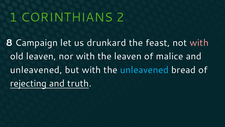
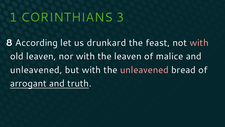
2: 2 -> 3
Campaign: Campaign -> According
unleavened at (144, 70) colour: light blue -> pink
rejecting: rejecting -> arrogant
